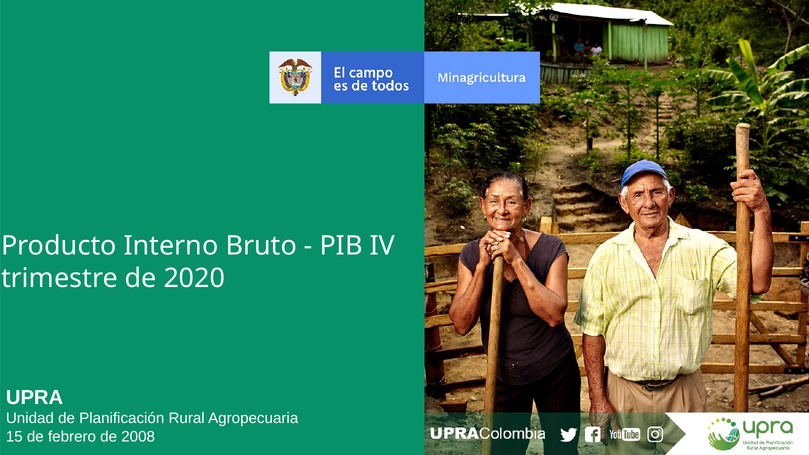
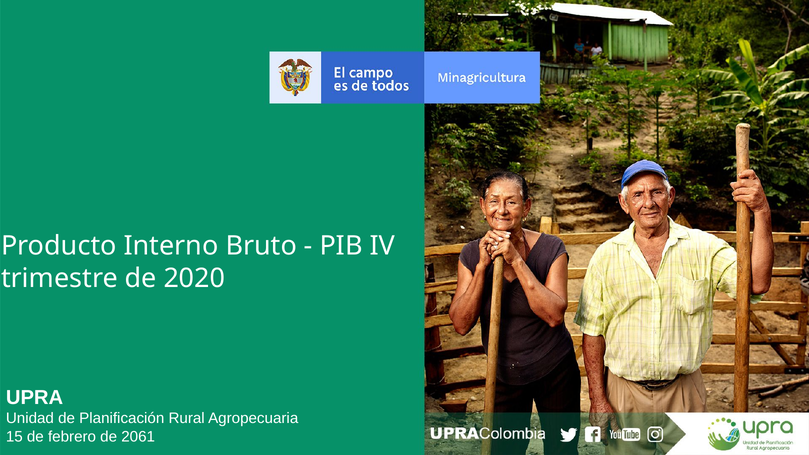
2008: 2008 -> 2061
